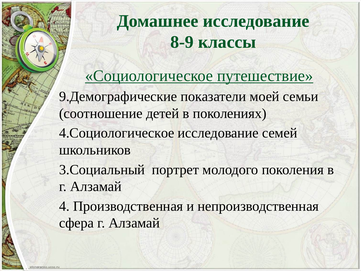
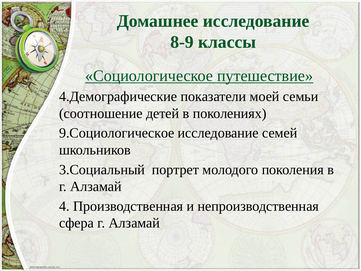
9.Демографические: 9.Демографические -> 4.Демографические
4.Социологическое: 4.Социологическое -> 9.Социологическое
